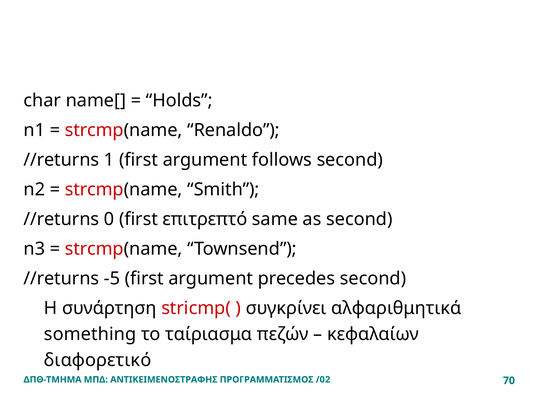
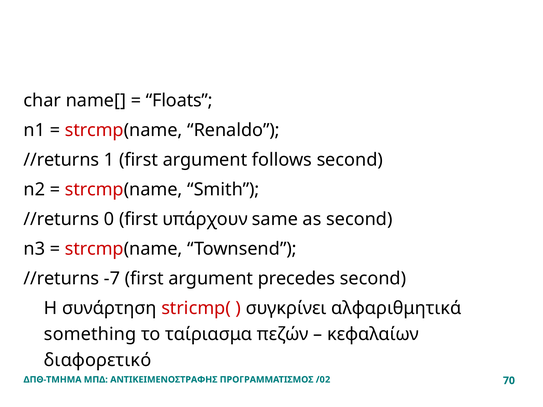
Holds: Holds -> Floats
επιτρεπτό: επιτρεπτό -> υπάρχουν
-5: -5 -> -7
